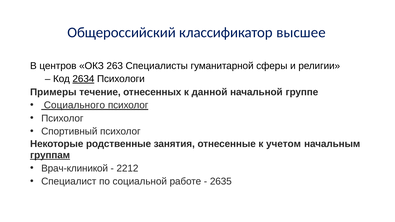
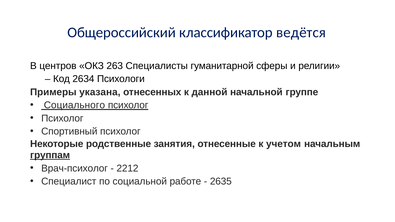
высшее: высшее -> ведётся
2634 underline: present -> none
течение: течение -> указана
Врач-клиникой: Врач-клиникой -> Врач-психолог
